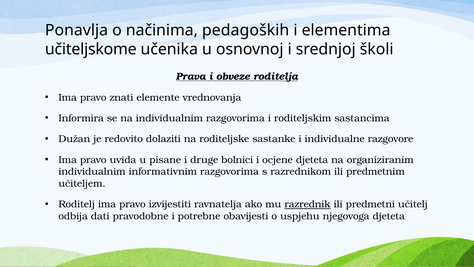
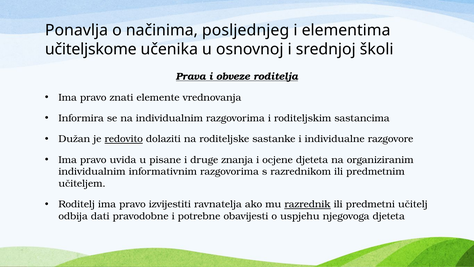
pedagoških: pedagoških -> posljednjeg
redovito underline: none -> present
bolnici: bolnici -> znanja
